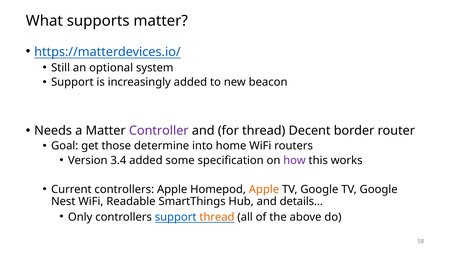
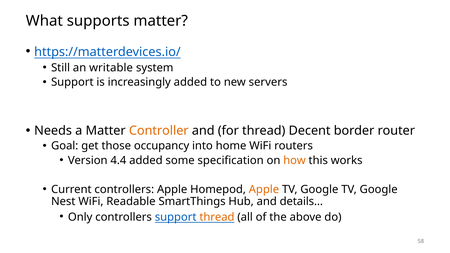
optional: optional -> writable
beacon: beacon -> servers
Controller colour: purple -> orange
determine: determine -> occupancy
3.4: 3.4 -> 4.4
how colour: purple -> orange
